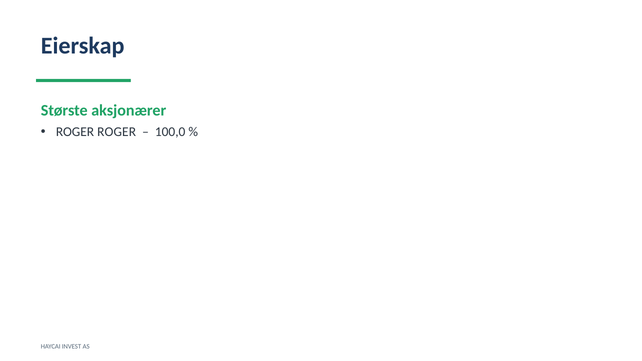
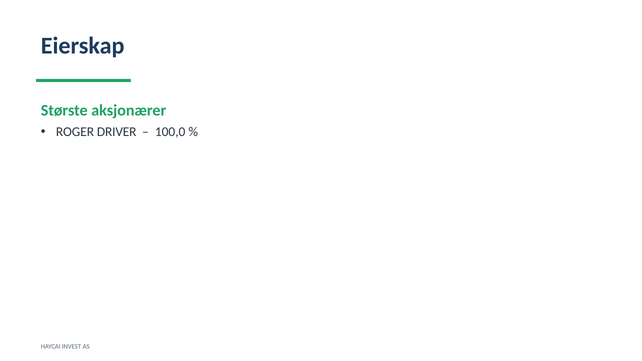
ROGER ROGER: ROGER -> DRIVER
